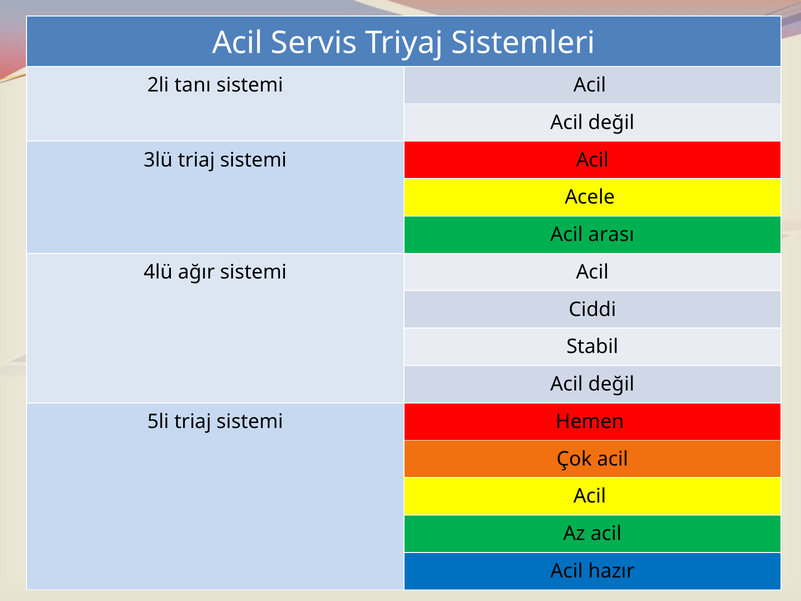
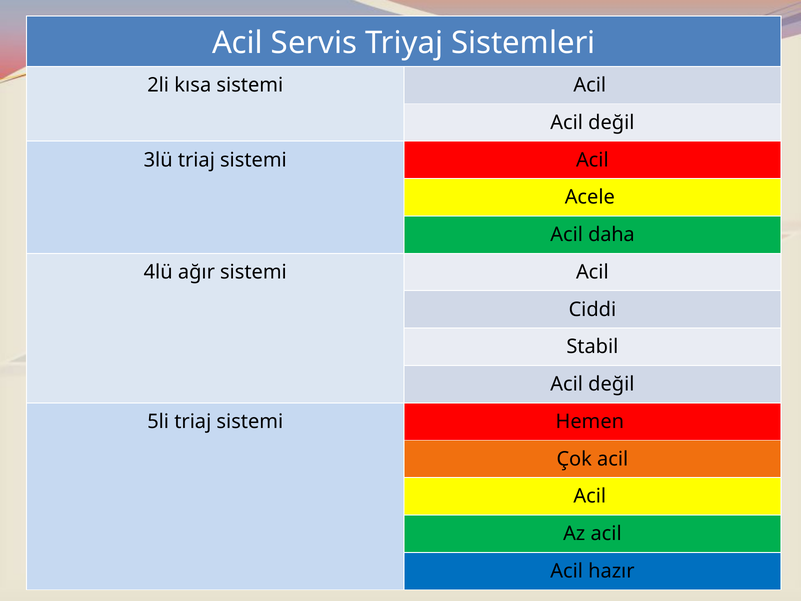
tanı: tanı -> kısa
arası: arası -> daha
